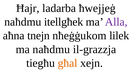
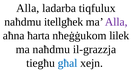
Ħajr at (28, 8): Ħajr -> Alla
ħwejjeġ: ħwejjeġ -> tiqfulux
tnejn: tnejn -> ħarta
għal colour: orange -> blue
